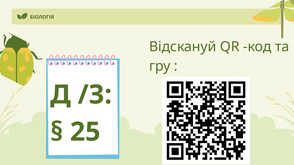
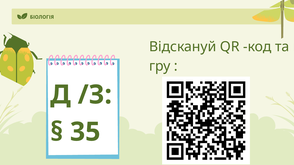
25: 25 -> 35
